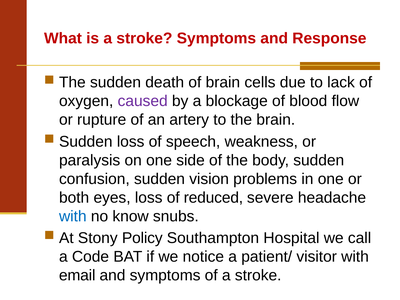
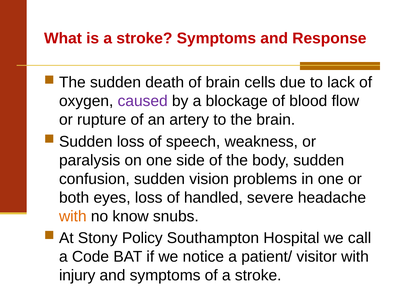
reduced: reduced -> handled
with at (73, 216) colour: blue -> orange
email: email -> injury
